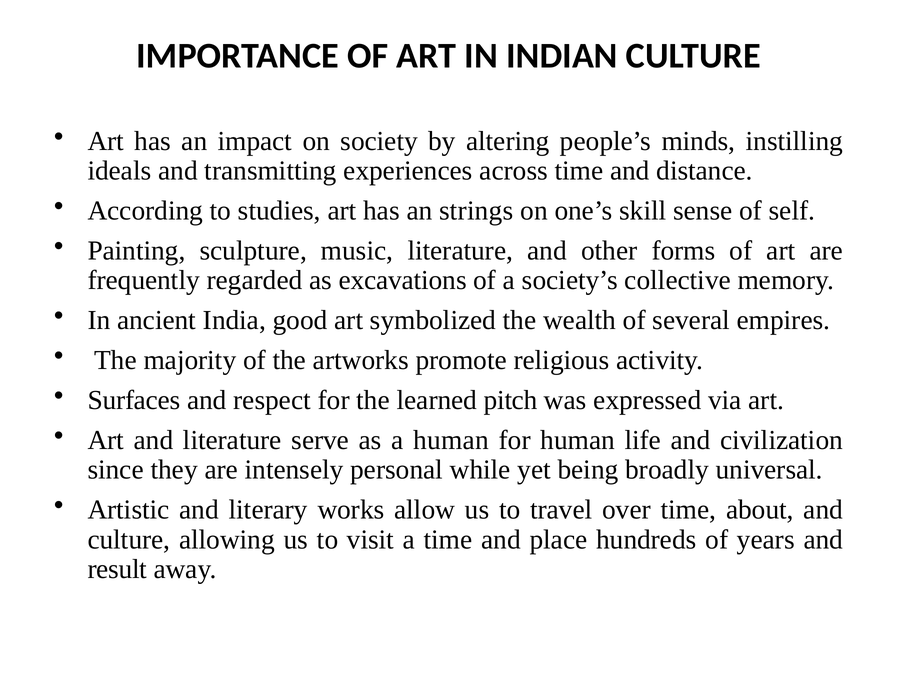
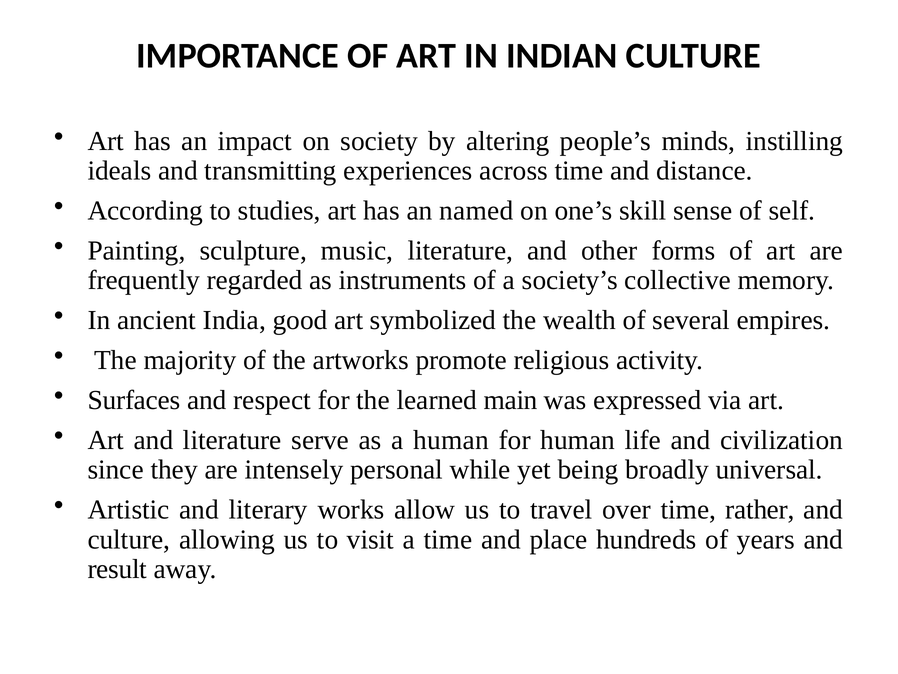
strings: strings -> named
excavations: excavations -> instruments
pitch: pitch -> main
about: about -> rather
